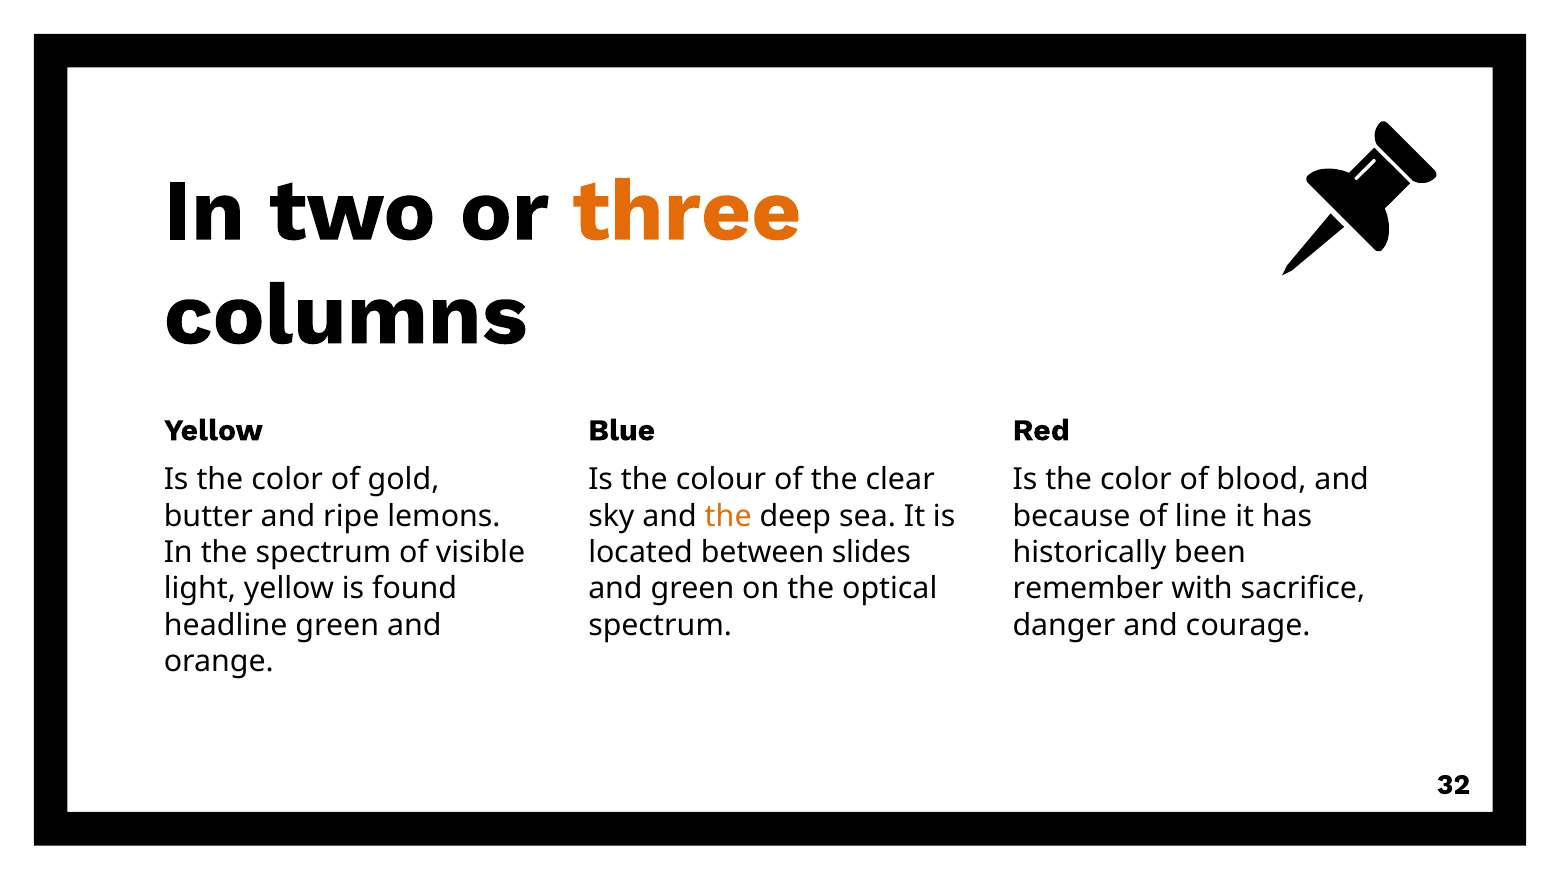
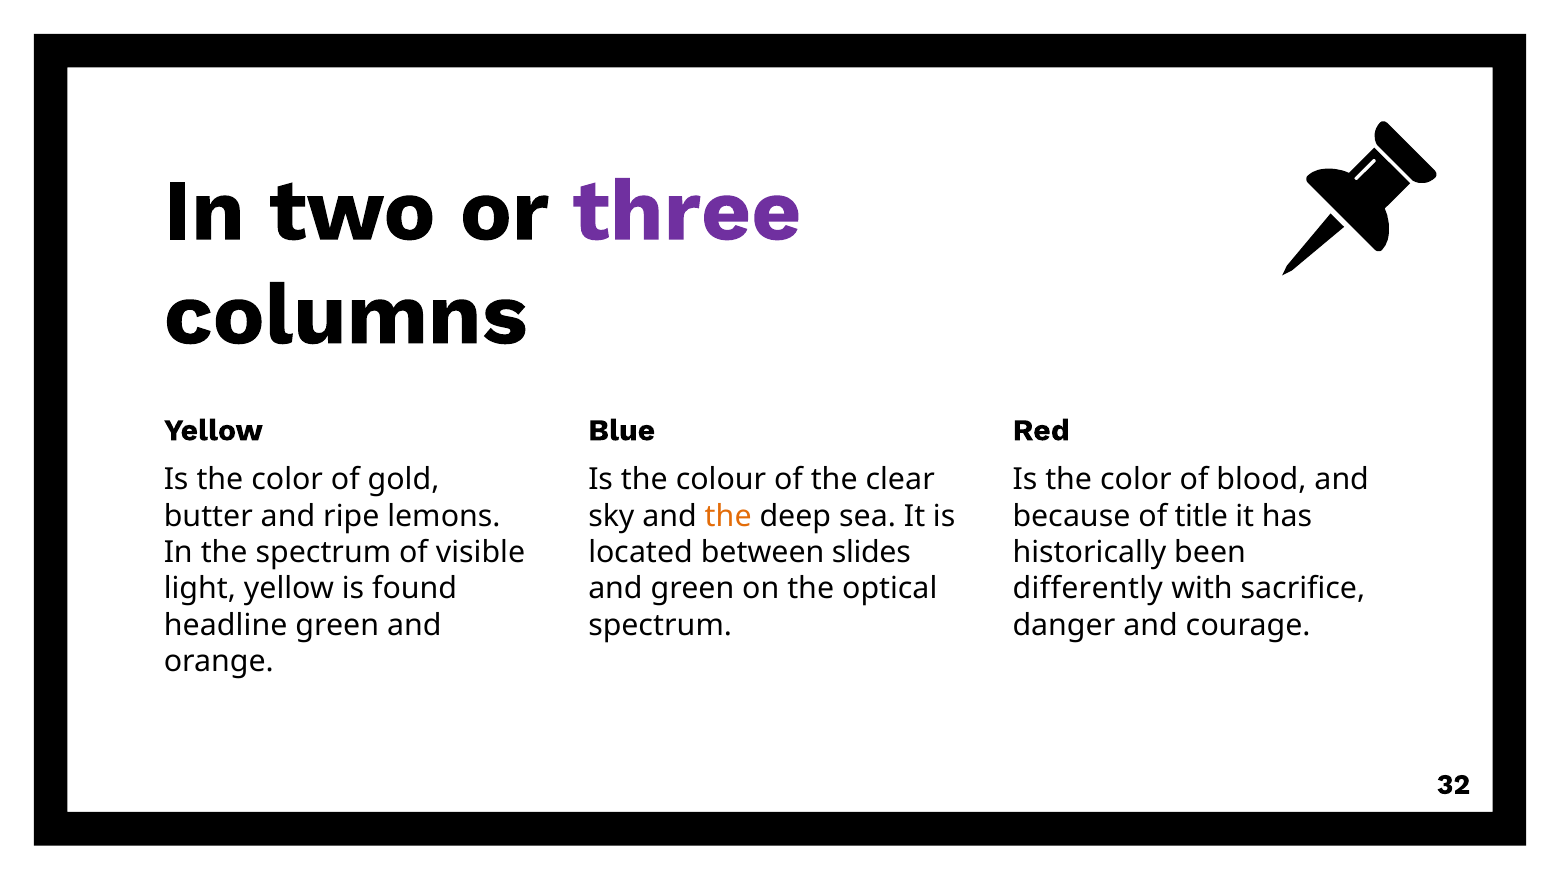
three colour: orange -> purple
line: line -> title
remember: remember -> differently
